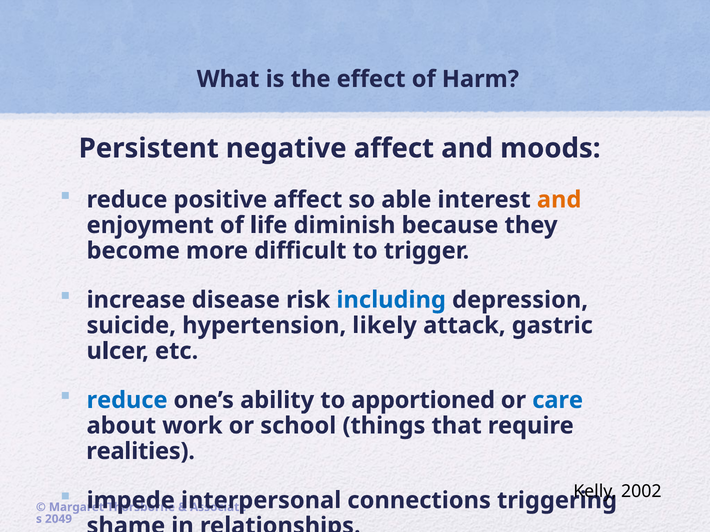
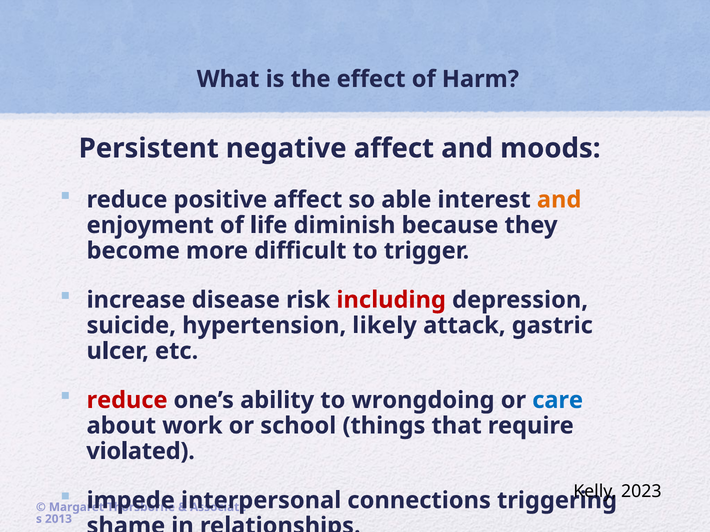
including colour: blue -> red
reduce at (127, 401) colour: blue -> red
apportioned: apportioned -> wrongdoing
realities: realities -> violated
2002: 2002 -> 2023
2049: 2049 -> 2013
